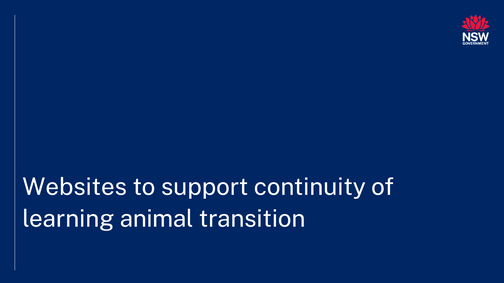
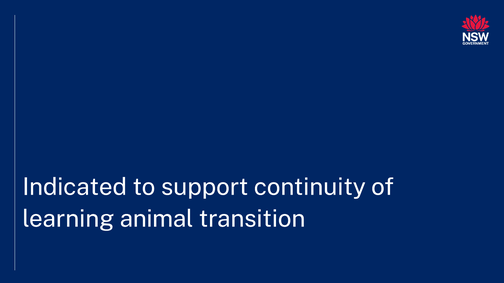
Websites: Websites -> Indicated
